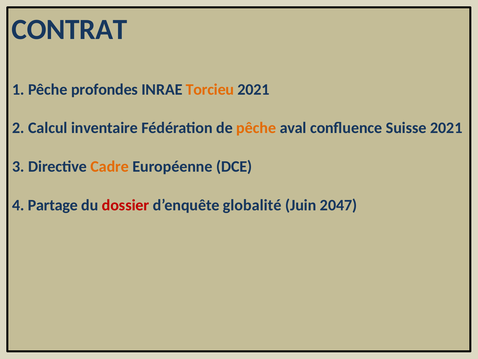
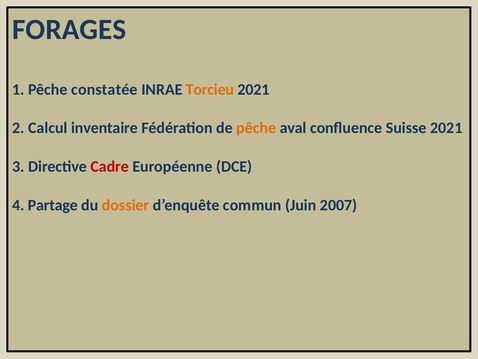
CONTRAT: CONTRAT -> FORAGES
profondes: profondes -> constatée
Cadre colour: orange -> red
dossier colour: red -> orange
globalité: globalité -> commun
2047: 2047 -> 2007
